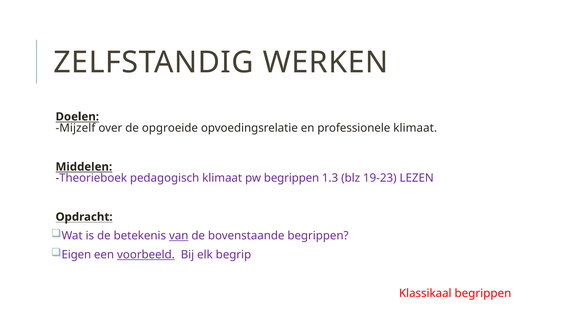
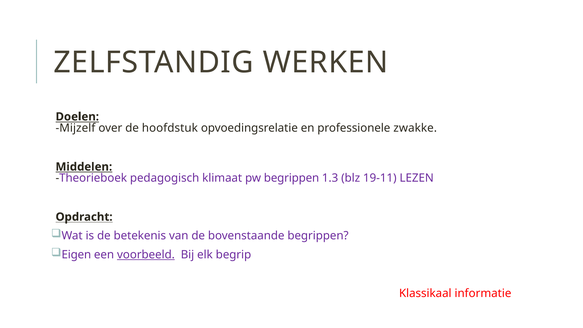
opgroeide: opgroeide -> hoofdstuk
professionele klimaat: klimaat -> zwakke
19-23: 19-23 -> 19-11
van underline: present -> none
Klassikaal begrippen: begrippen -> informatie
